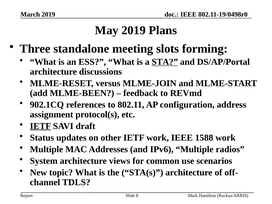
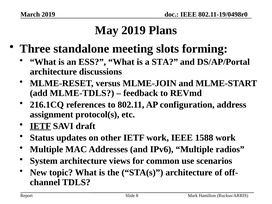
STA underline: present -> none
MLME-BEEN: MLME-BEEN -> MLME-TDLS
902.1CQ: 902.1CQ -> 216.1CQ
